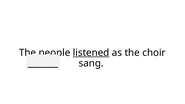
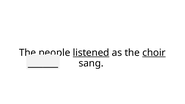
choir underline: none -> present
